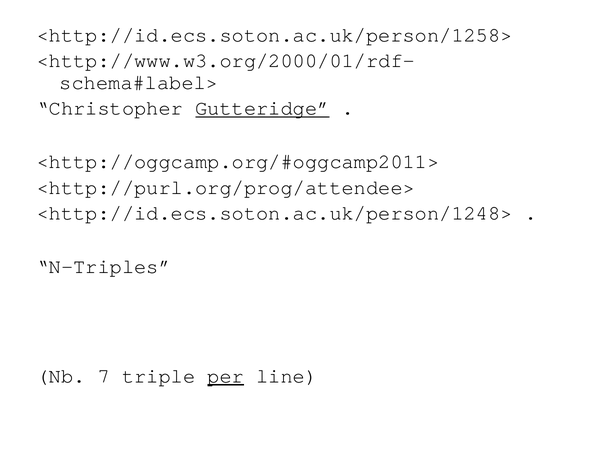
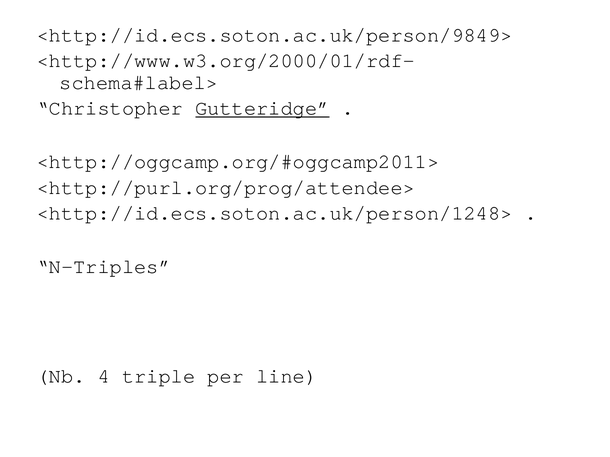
<http://id.ecs.soton.ac.uk/person/1258>: <http://id.ecs.soton.ac.uk/person/1258> -> <http://id.ecs.soton.ac.uk/person/9849>
7: 7 -> 4
per underline: present -> none
